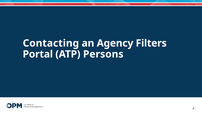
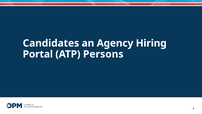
Contacting: Contacting -> Candidates
Filters: Filters -> Hiring
